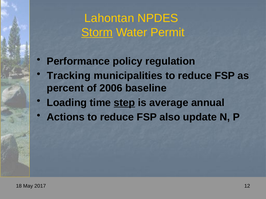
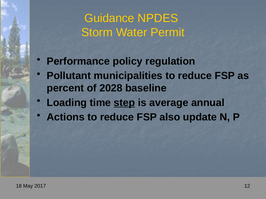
Lahontan: Lahontan -> Guidance
Storm underline: present -> none
Tracking: Tracking -> Pollutant
2006: 2006 -> 2028
